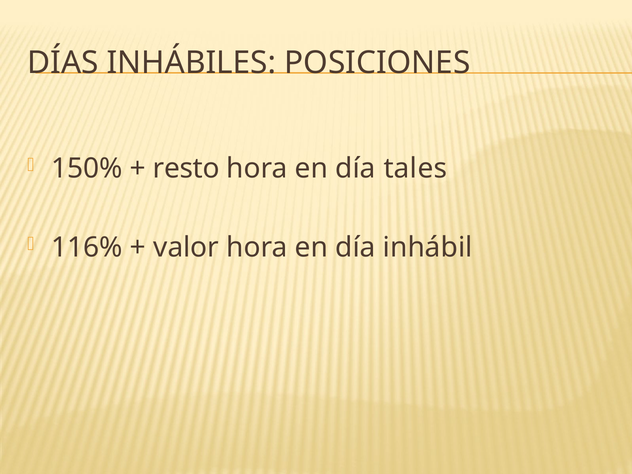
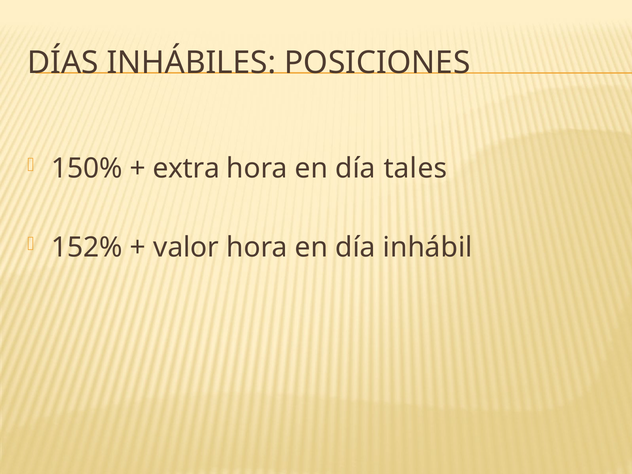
resto: resto -> extra
116%: 116% -> 152%
